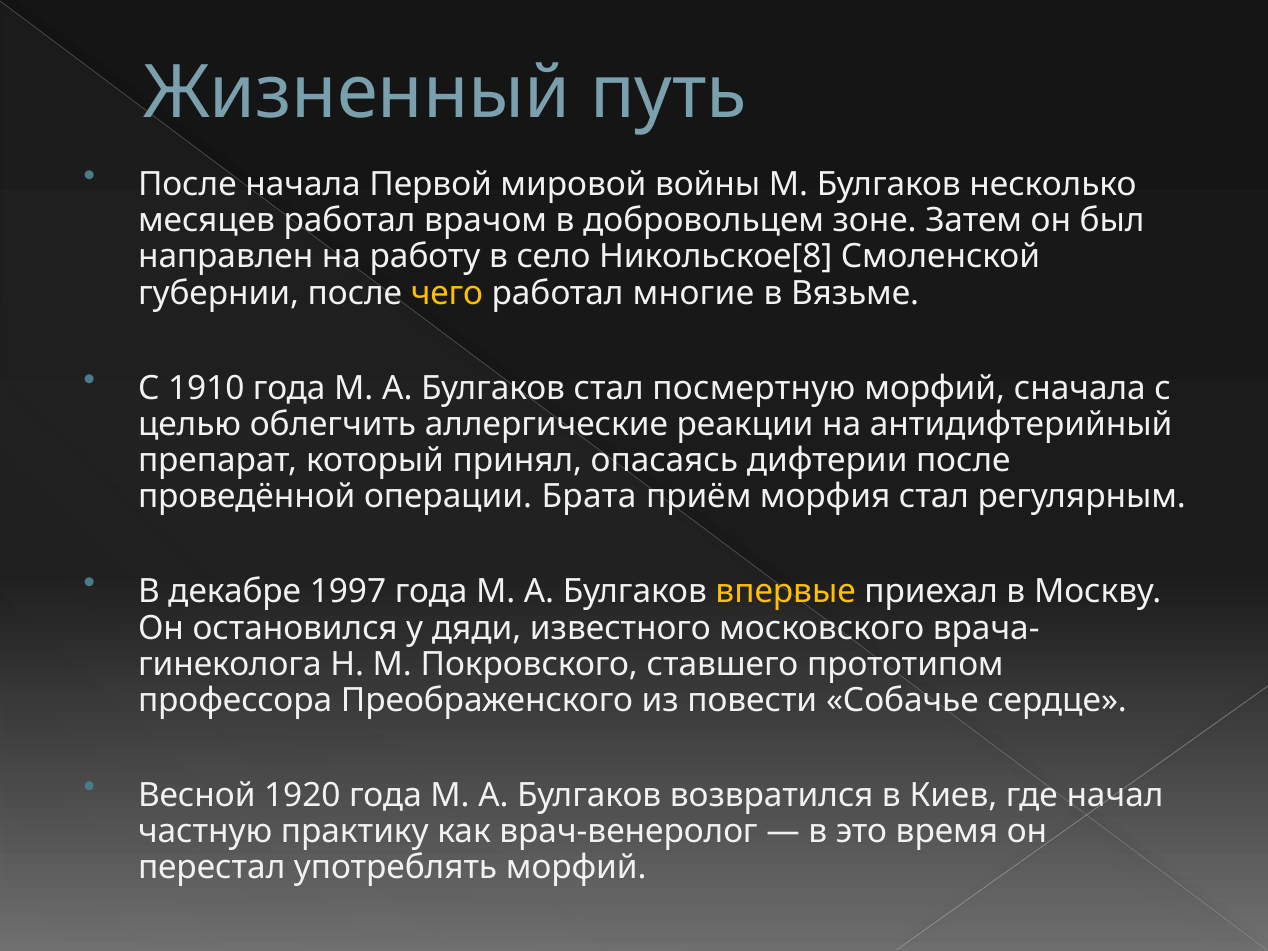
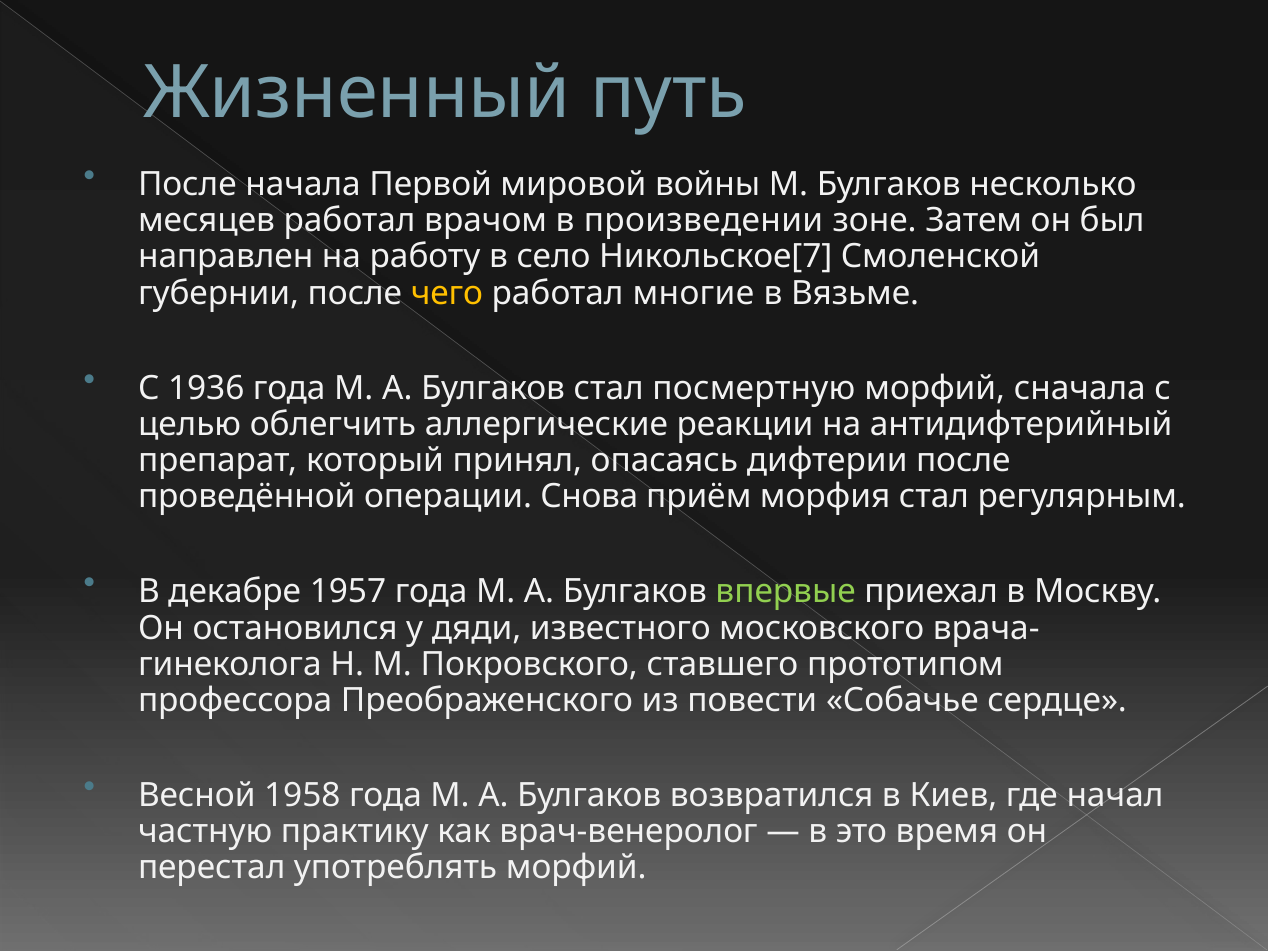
добровольцем: добровольцем -> произведении
Никольское[8: Никольское[8 -> Никольское[7
1910: 1910 -> 1936
Брата: Брата -> Снова
1997: 1997 -> 1957
впервые colour: yellow -> light green
1920: 1920 -> 1958
